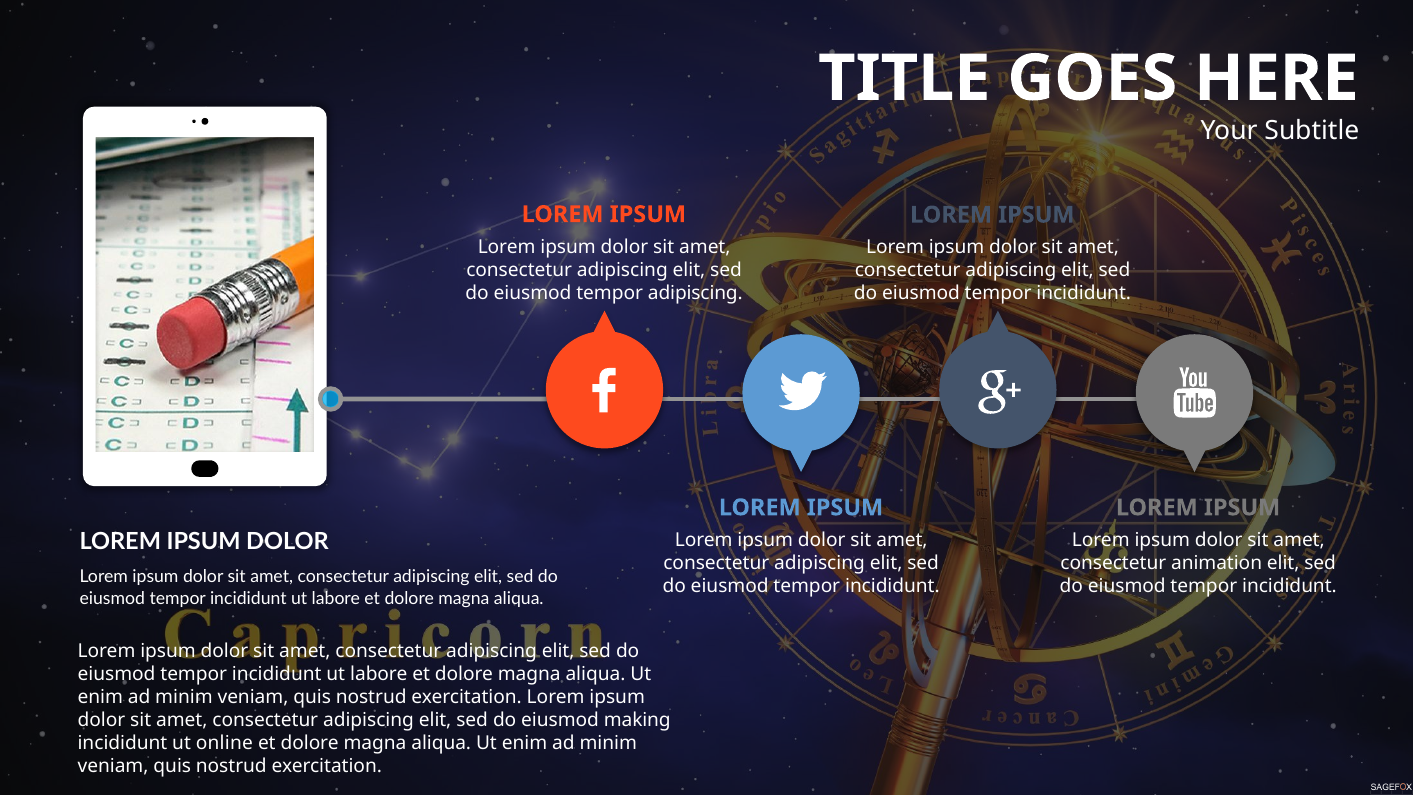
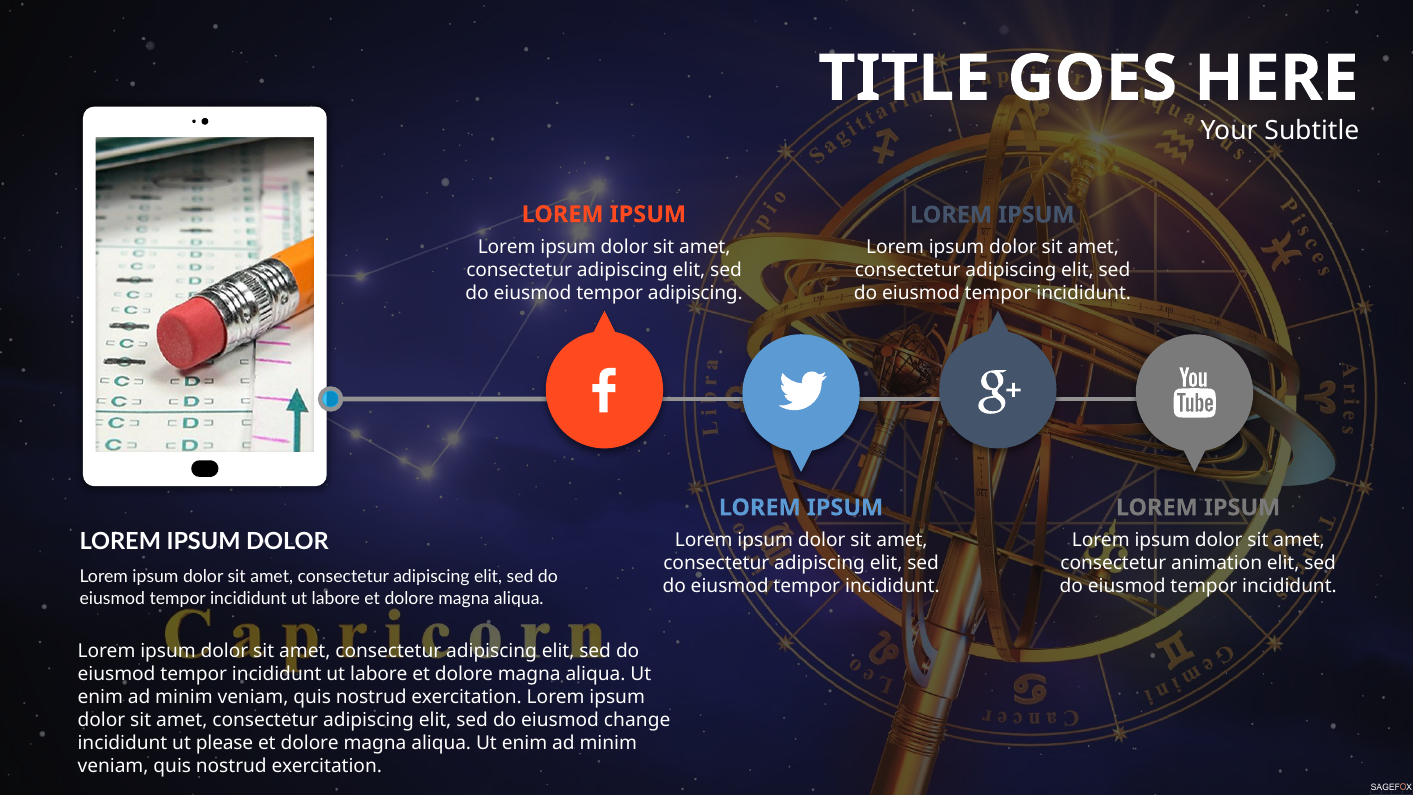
making: making -> change
online: online -> please
